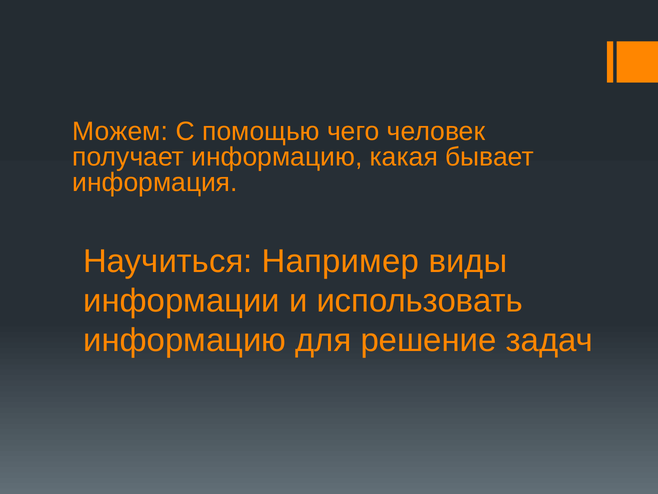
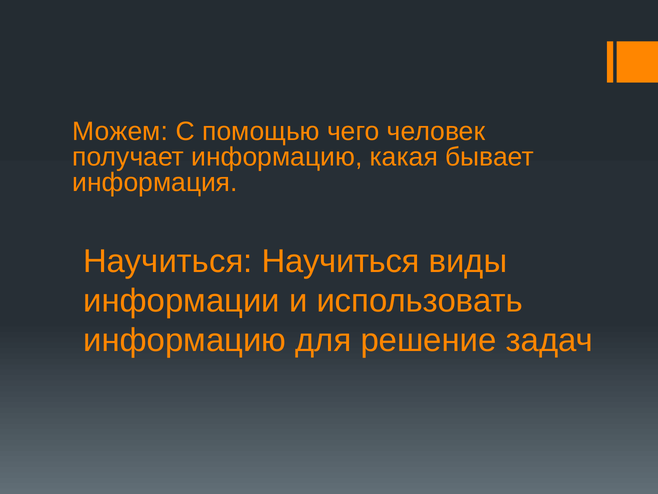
Научиться Например: Например -> Научиться
